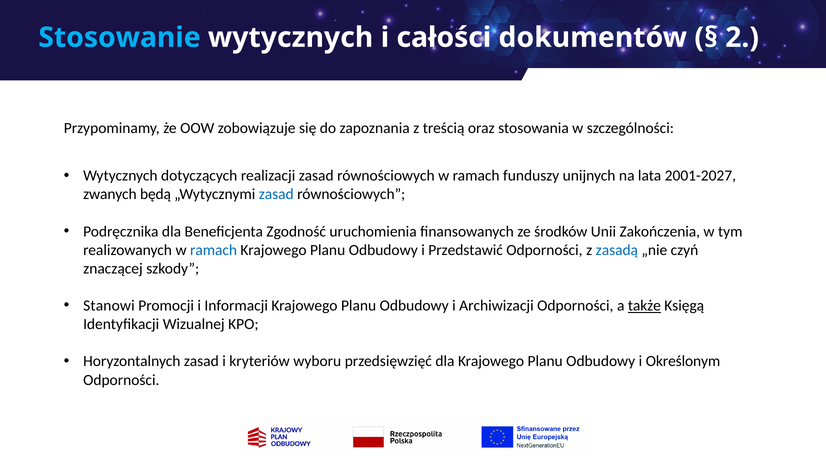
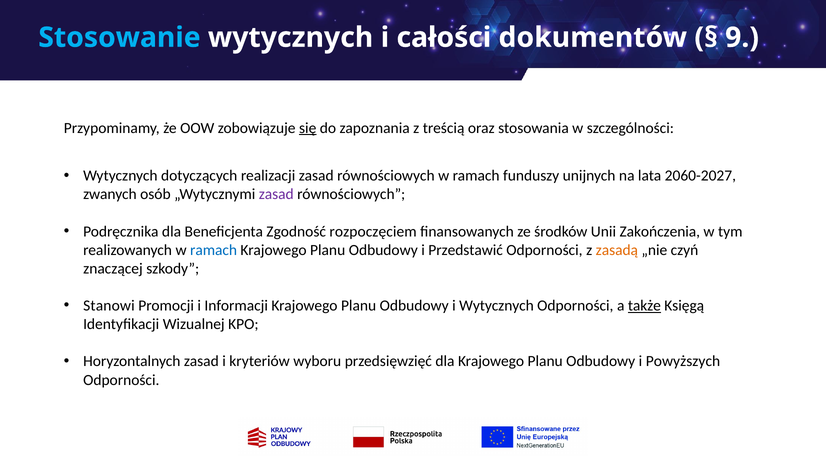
2: 2 -> 9
się underline: none -> present
2001-2027: 2001-2027 -> 2060-2027
będą: będą -> osób
zasad at (276, 195) colour: blue -> purple
uruchomienia: uruchomienia -> rozpoczęciem
zasadą colour: blue -> orange
i Archiwizacji: Archiwizacji -> Wytycznych
Określonym: Określonym -> Powyższych
